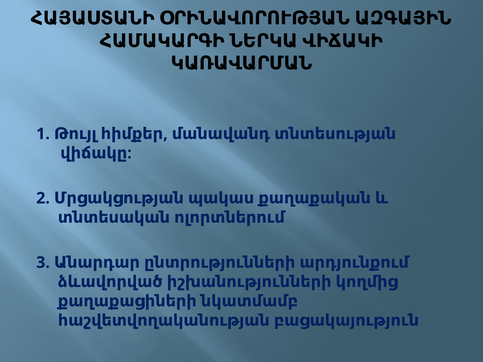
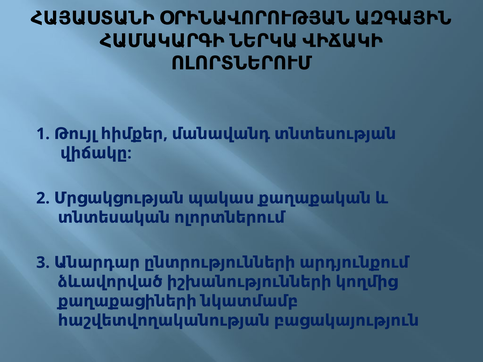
ԿԱՌԱՎԱՐՄԱՆ at (242, 64): ԿԱՌԱՎԱՐՄԱՆ -> ՈԼՈՐՏՆԵՐՈՒՄ
